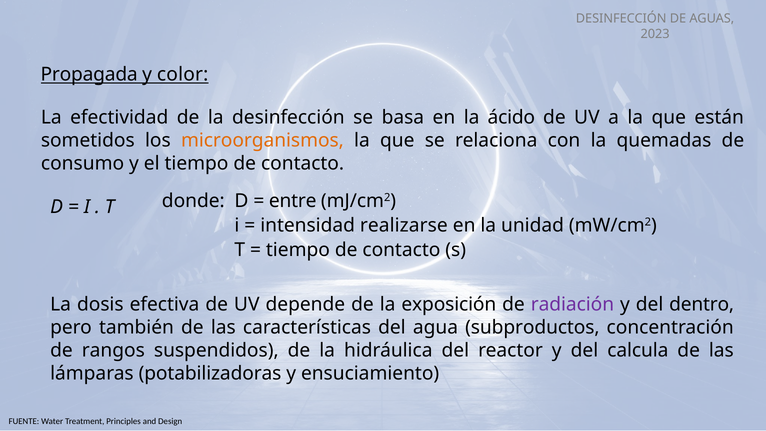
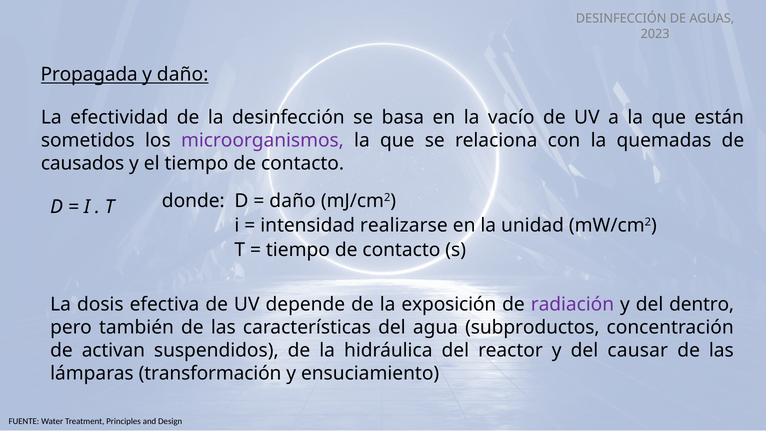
y color: color -> daño
ácido: ácido -> vacío
microorganismos colour: orange -> purple
consumo: consumo -> causados
entre at (293, 201): entre -> daño
rangos: rangos -> activan
calcula: calcula -> causar
potabilizadoras: potabilizadoras -> transformación
